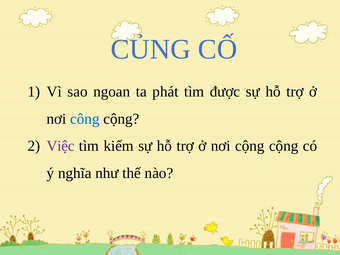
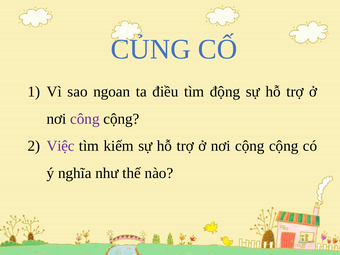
phát: phát -> điều
được: được -> động
công colour: blue -> purple
